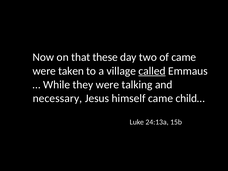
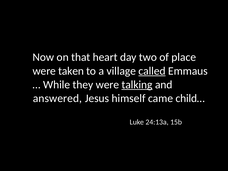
these: these -> heart
of came: came -> place
talking underline: none -> present
necessary: necessary -> answered
